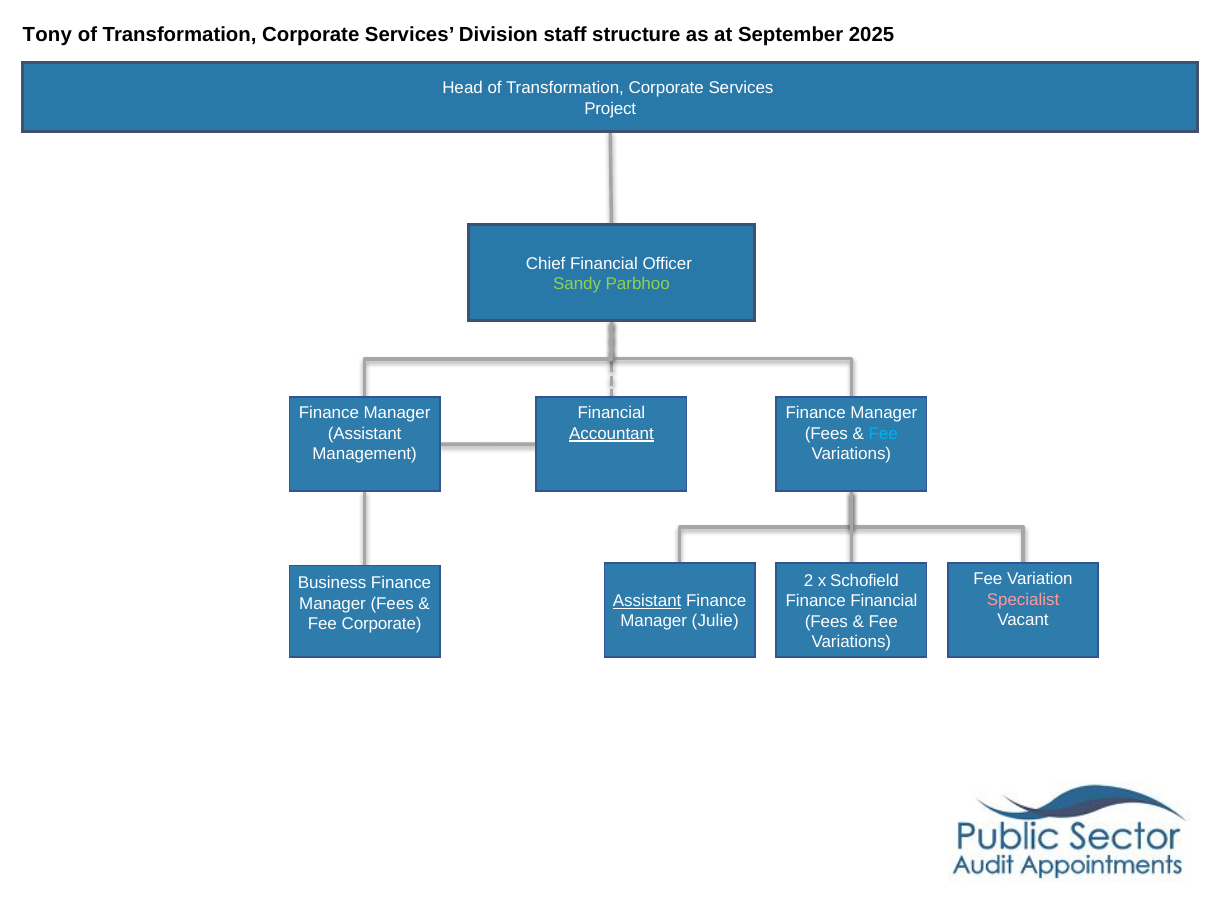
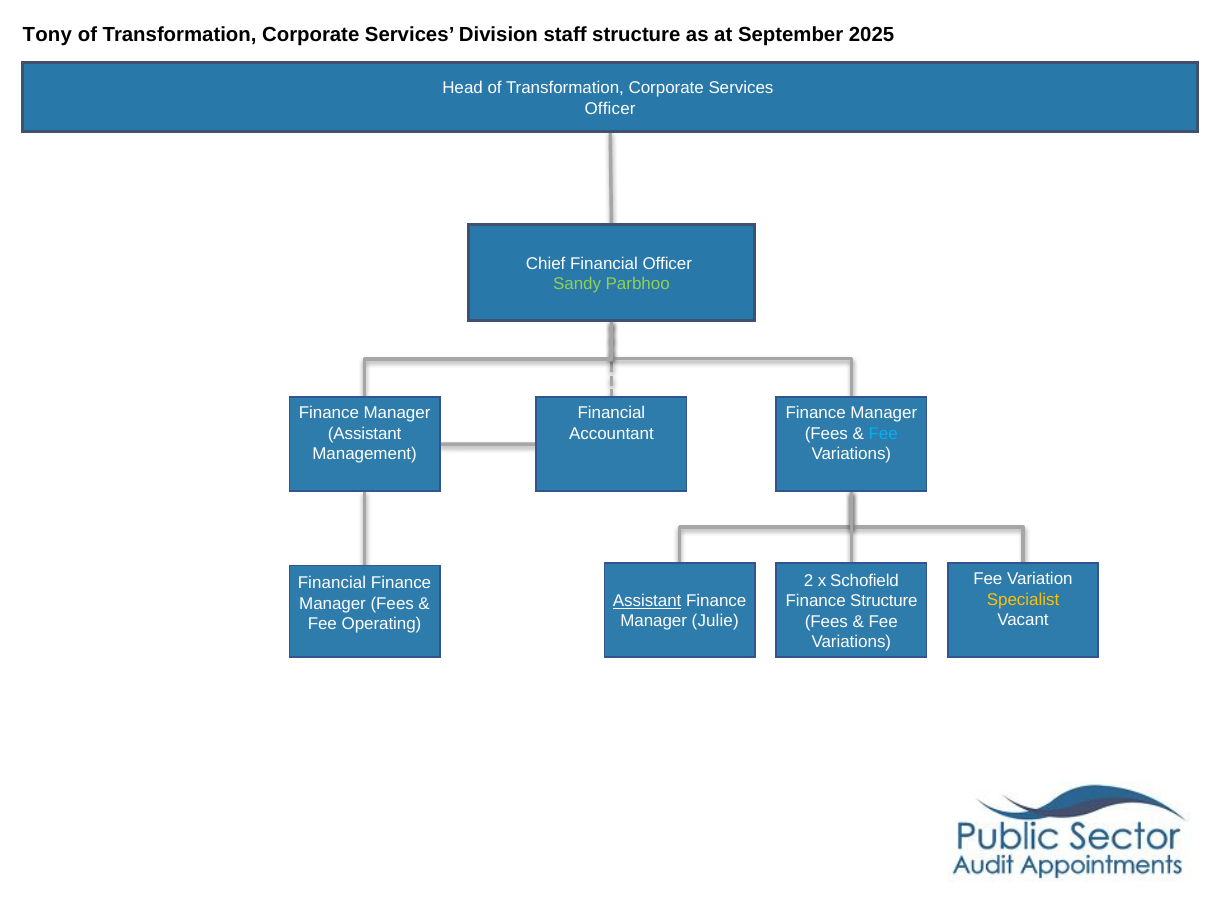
Project at (610, 108): Project -> Officer
Accountant underline: present -> none
Business at (332, 583): Business -> Financial
Specialist colour: pink -> yellow
Finance Financial: Financial -> Structure
Fee Corporate: Corporate -> Operating
